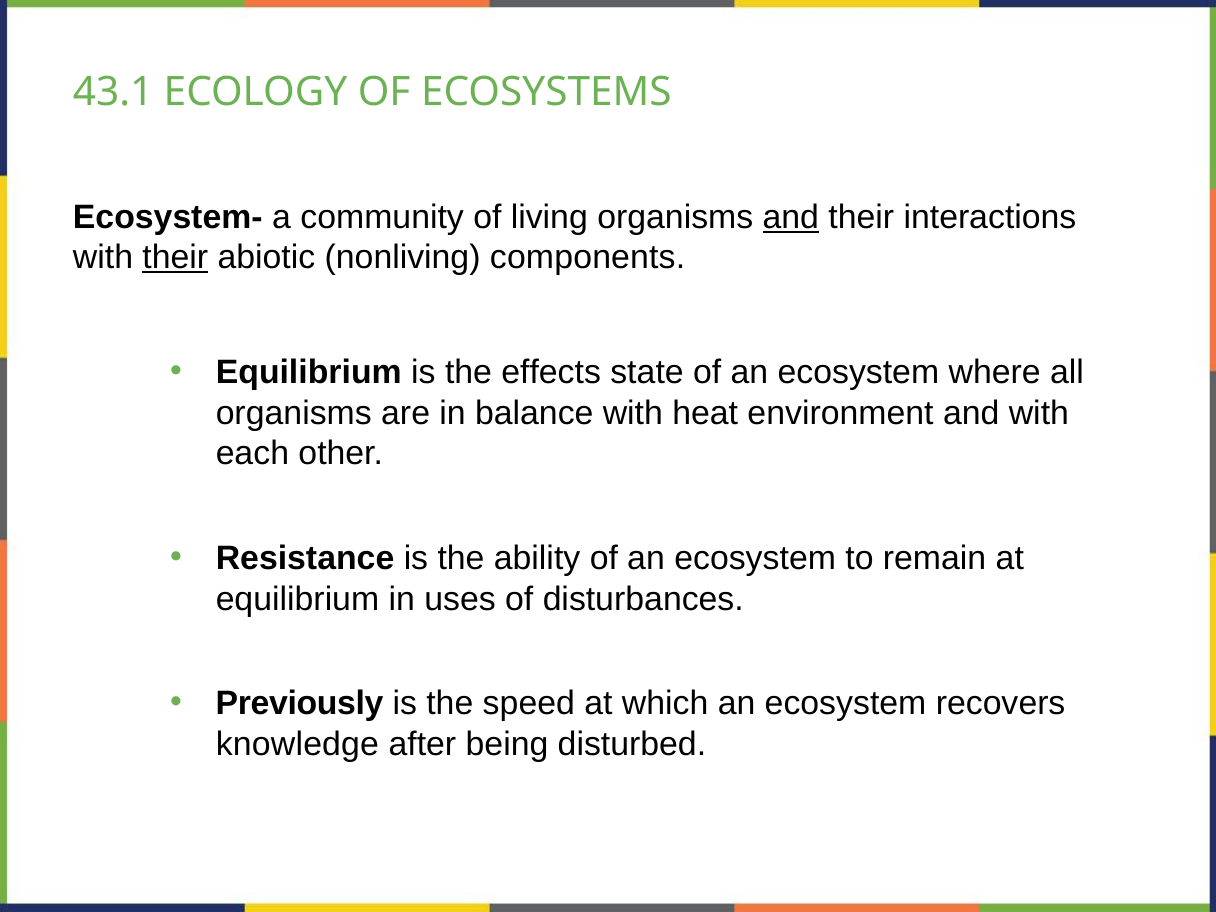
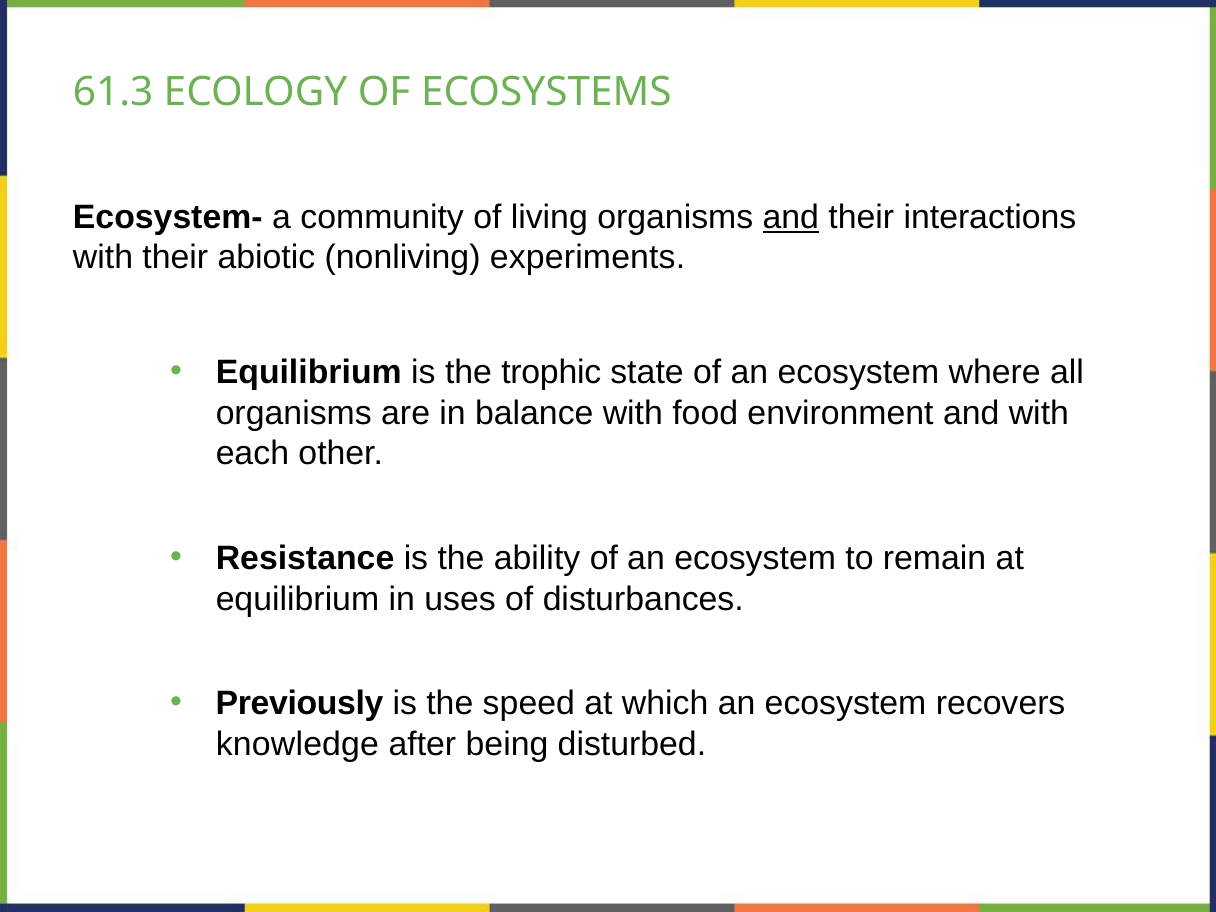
43.1: 43.1 -> 61.3
their at (175, 258) underline: present -> none
components: components -> experiments
effects: effects -> trophic
heat: heat -> food
